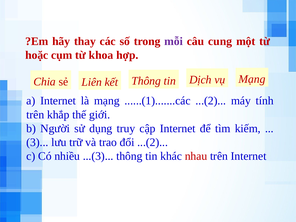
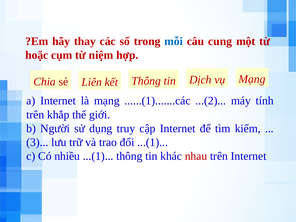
mỗi colour: purple -> blue
khoa: khoa -> niệm
đổi ...(2: ...(2 -> ...(1
nhiều ...(3: ...(3 -> ...(1
